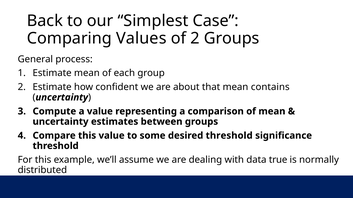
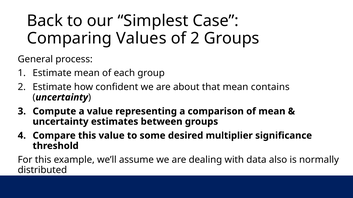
desired threshold: threshold -> multiplier
true: true -> also
